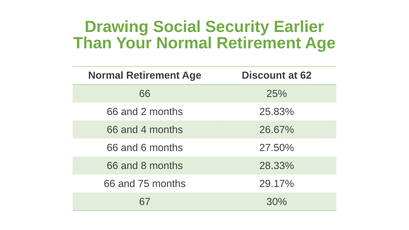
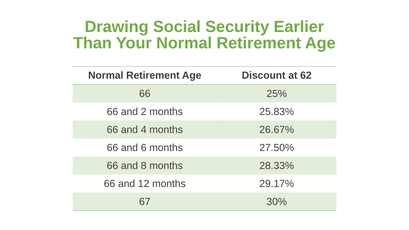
75: 75 -> 12
